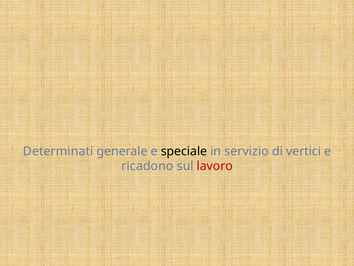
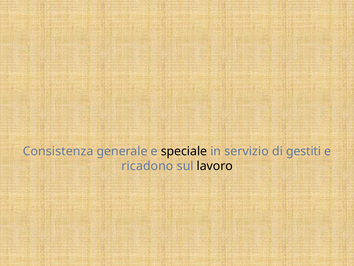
Determinati: Determinati -> Consistenza
vertici: vertici -> gestiti
lavoro colour: red -> black
